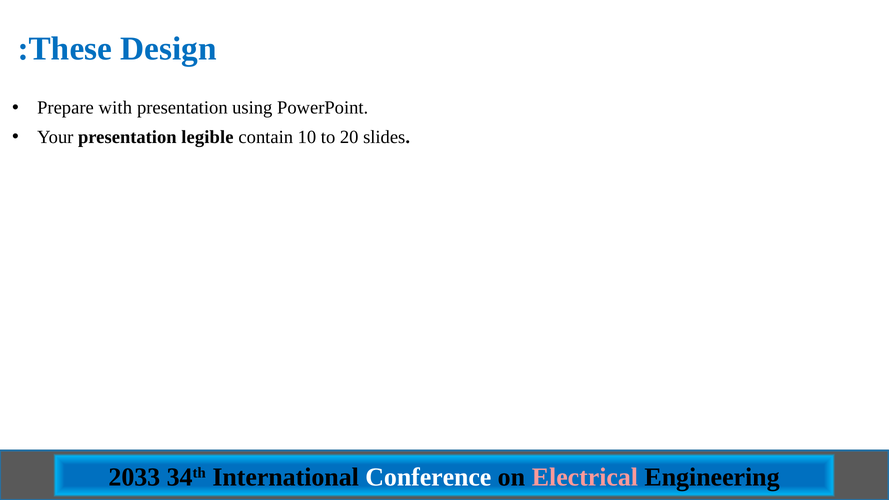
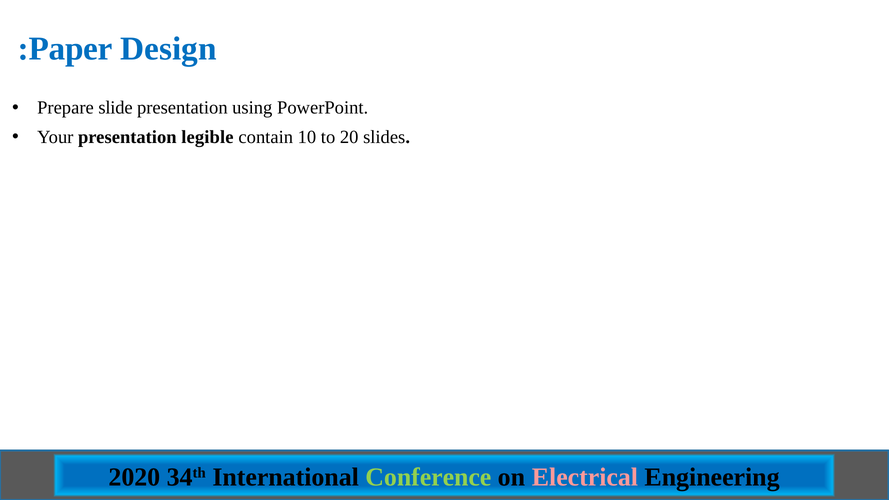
These: These -> Paper
with: with -> slide
2033: 2033 -> 2020
Conference colour: white -> light green
